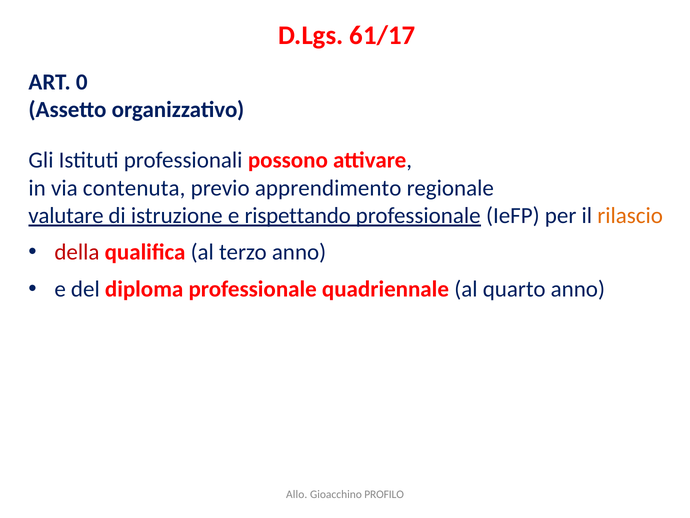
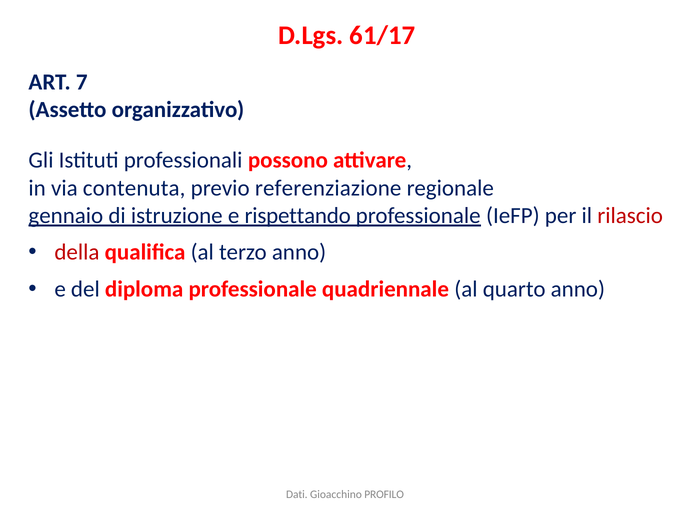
0: 0 -> 7
apprendimento: apprendimento -> referenziazione
valutare: valutare -> gennaio
rilascio colour: orange -> red
Allo: Allo -> Dati
